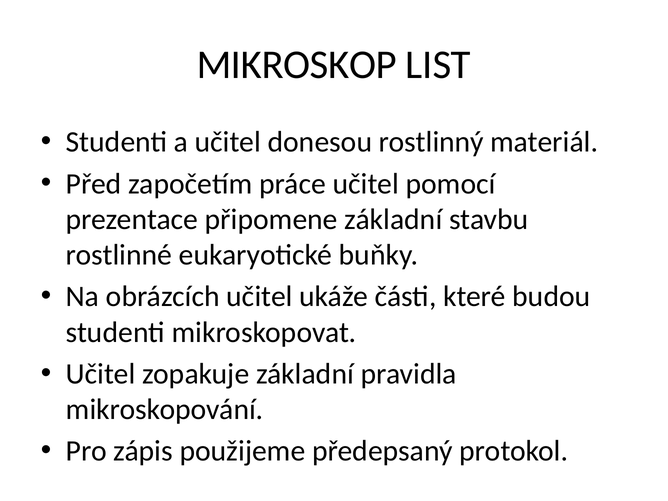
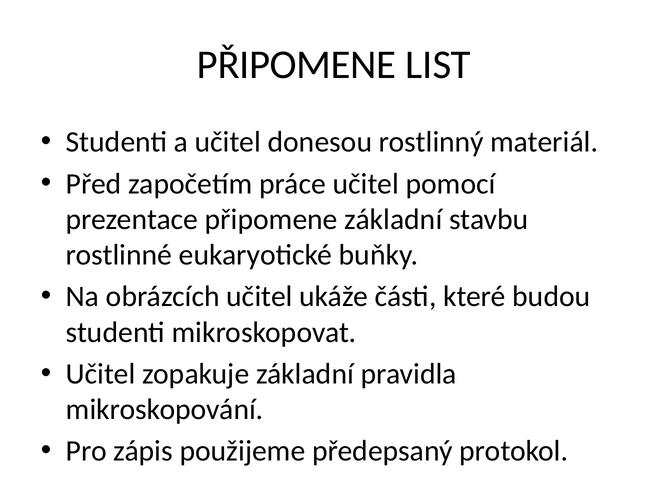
MIKROSKOP at (297, 65): MIKROSKOP -> PŘIPOMENE
